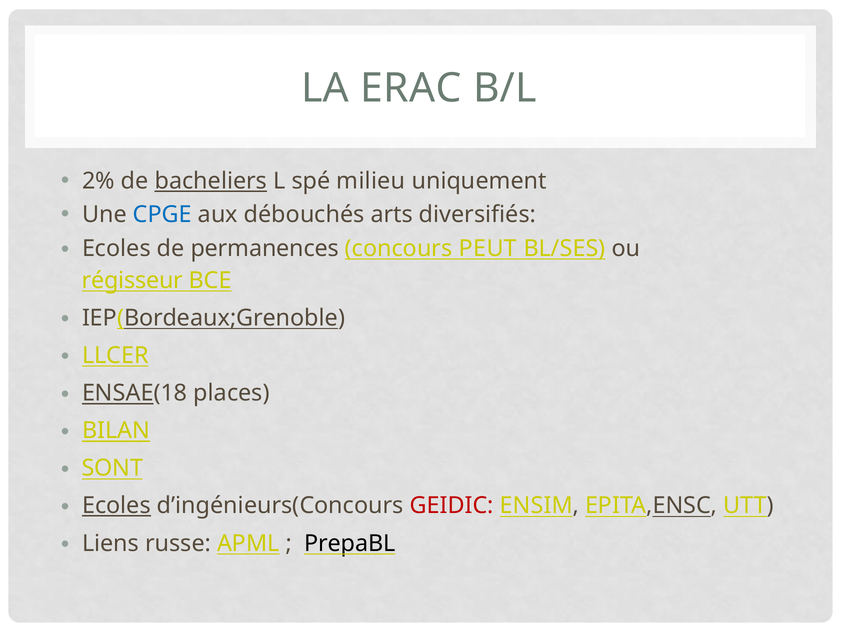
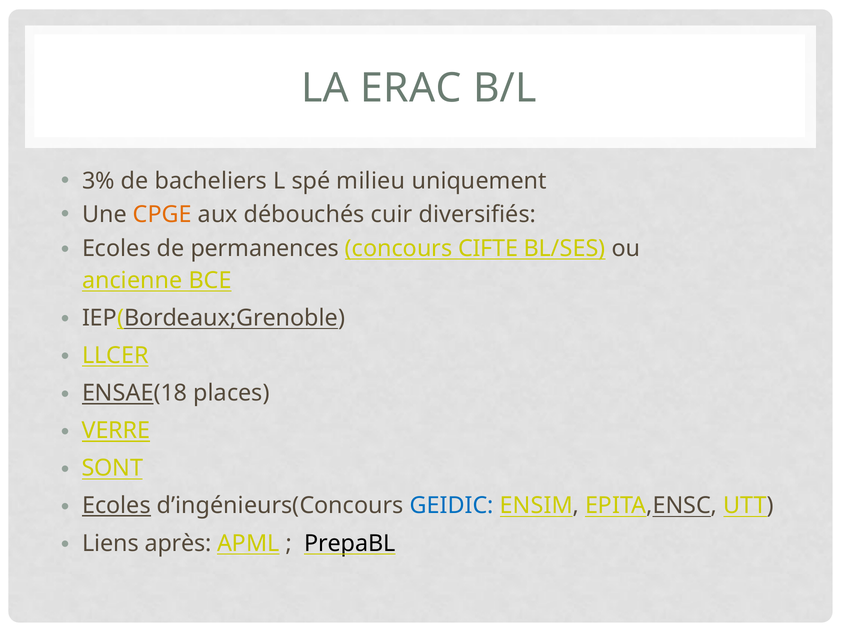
2%: 2% -> 3%
bacheliers underline: present -> none
CPGE colour: blue -> orange
arts: arts -> cuir
PEUT: PEUT -> CIFTE
régisseur: régisseur -> ancienne
BILAN: BILAN -> VERRE
GEIDIC colour: red -> blue
russe: russe -> après
